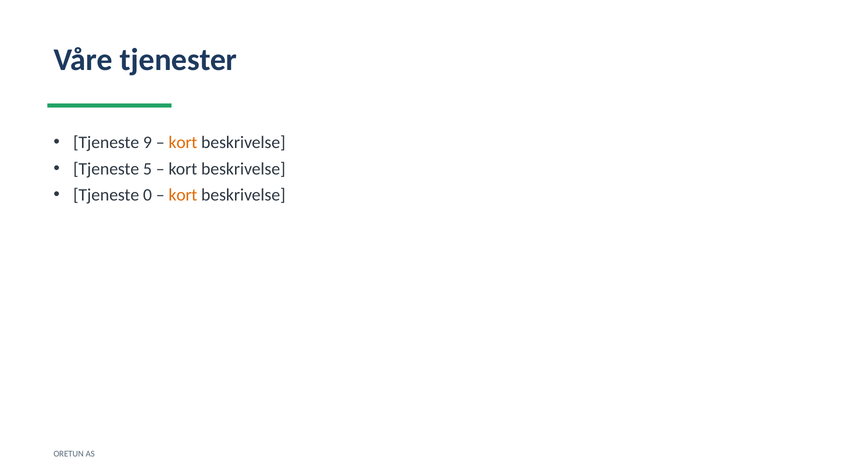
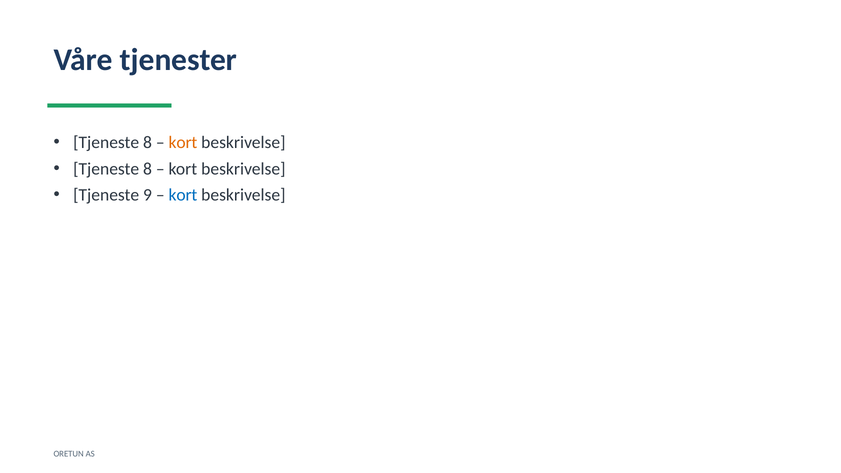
9 at (147, 142): 9 -> 8
5 at (147, 169): 5 -> 8
0: 0 -> 9
kort at (183, 195) colour: orange -> blue
